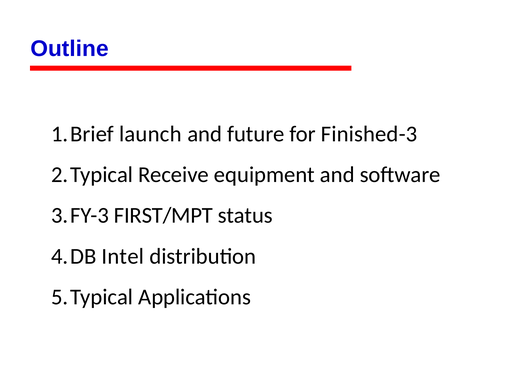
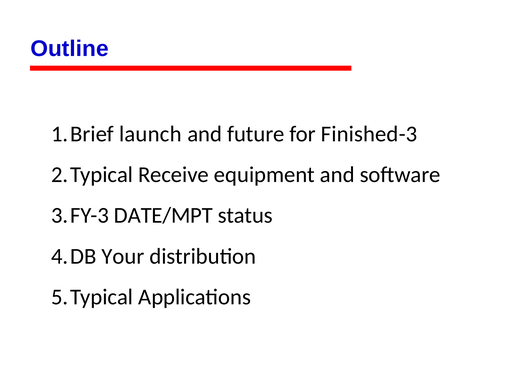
FIRST/MPT: FIRST/MPT -> DATE/MPT
Intel: Intel -> Your
